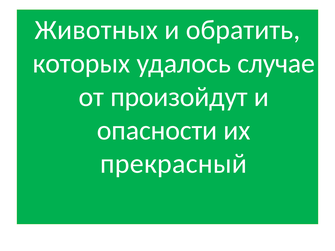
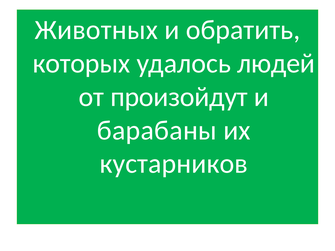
случае: случае -> людей
опасности: опасности -> барабаны
прекрасный: прекрасный -> кустарников
